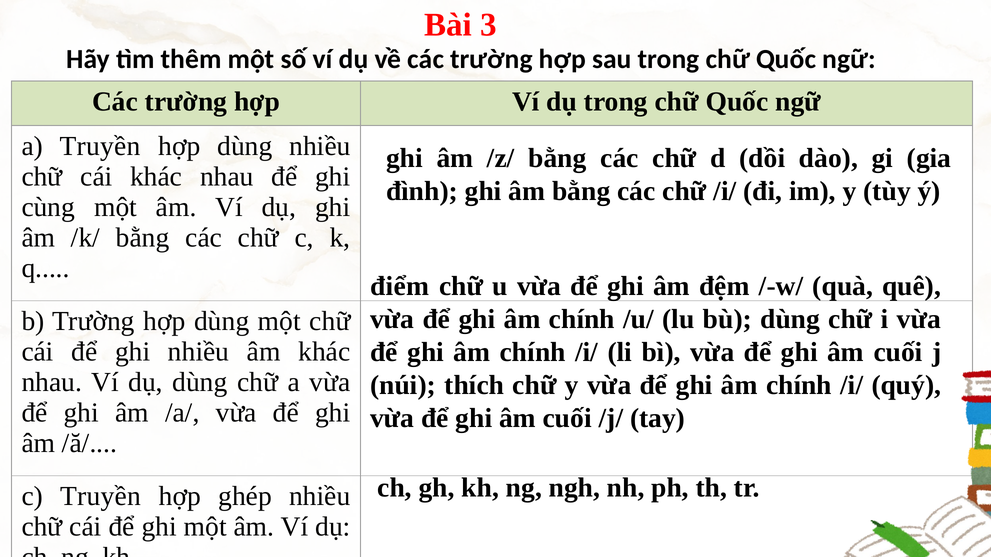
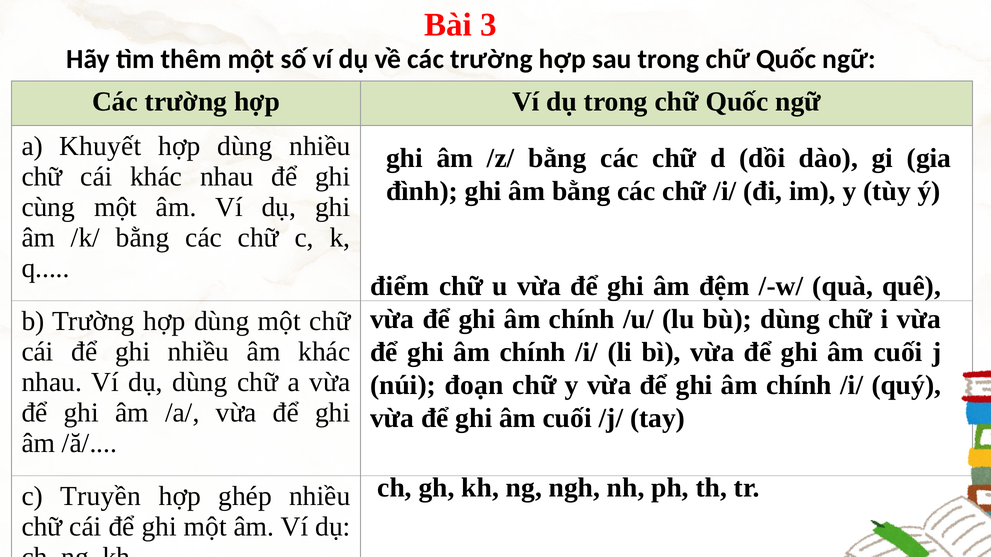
a Truyền: Truyền -> Khuyết
thích: thích -> đoạn
